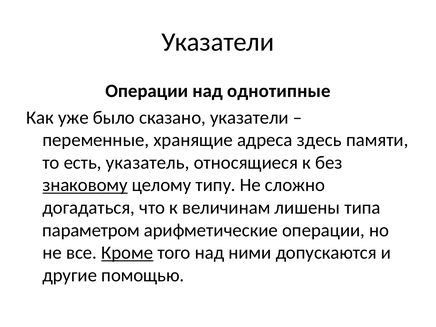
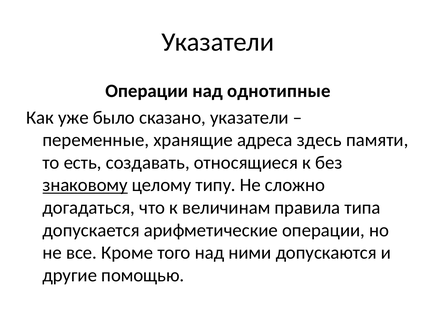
указатель: указатель -> создавать
лишены: лишены -> правила
параметром: параметром -> допускается
Кроме underline: present -> none
